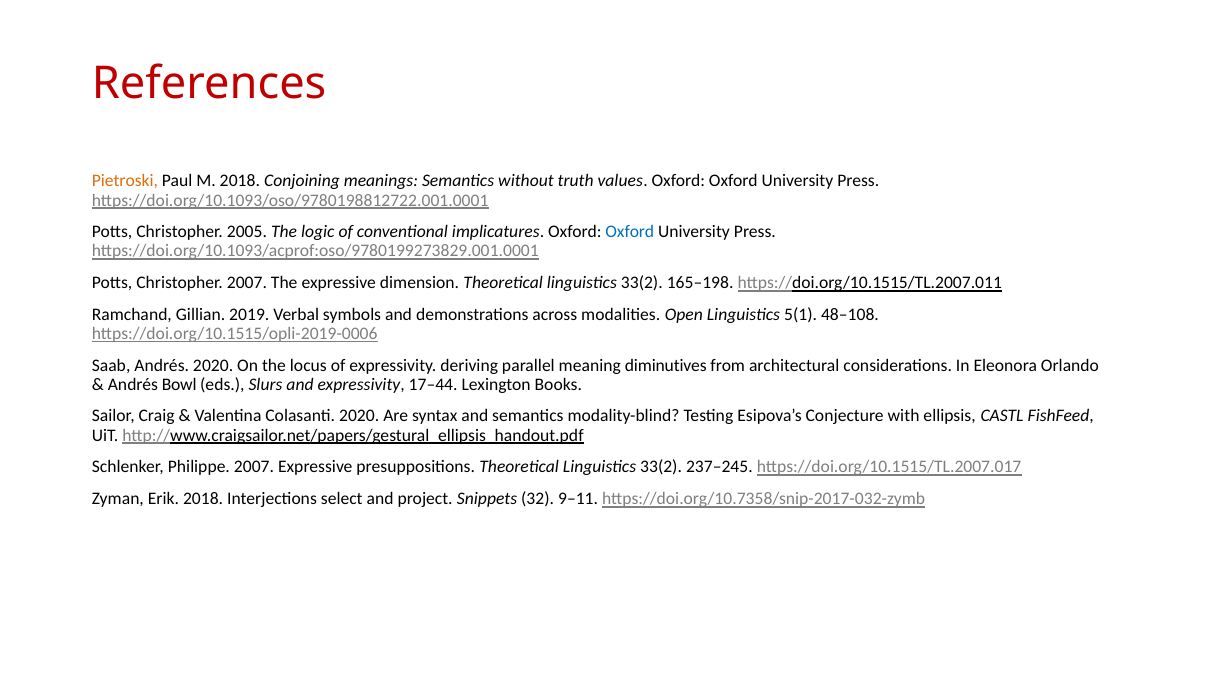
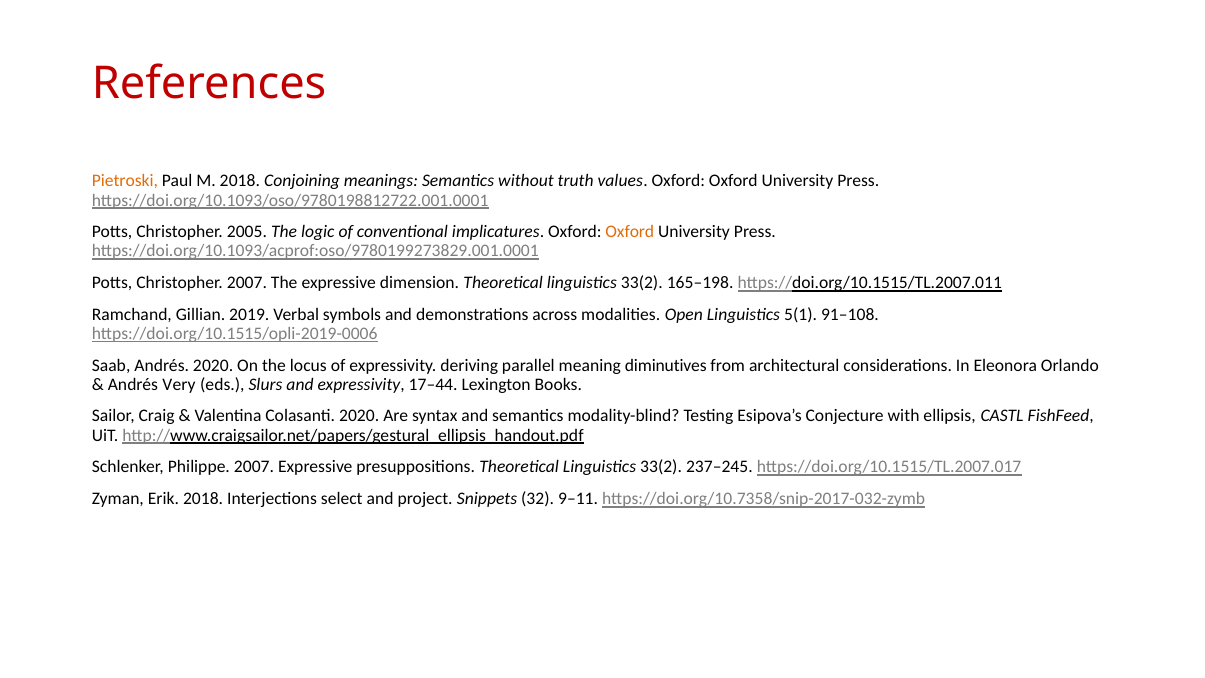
Oxford at (630, 232) colour: blue -> orange
48–108: 48–108 -> 91–108
Bowl: Bowl -> Very
